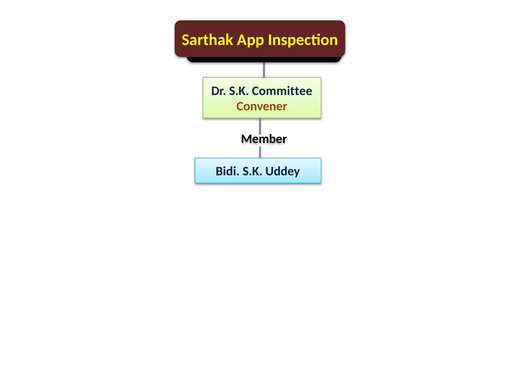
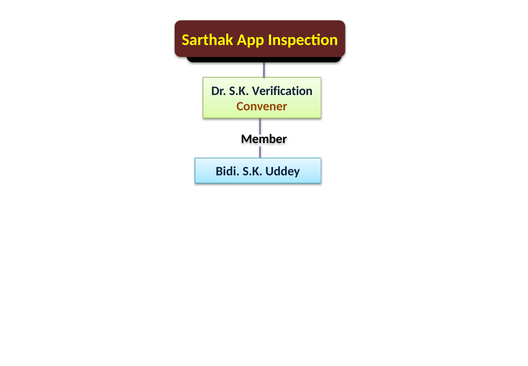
Committee: Committee -> Verification
